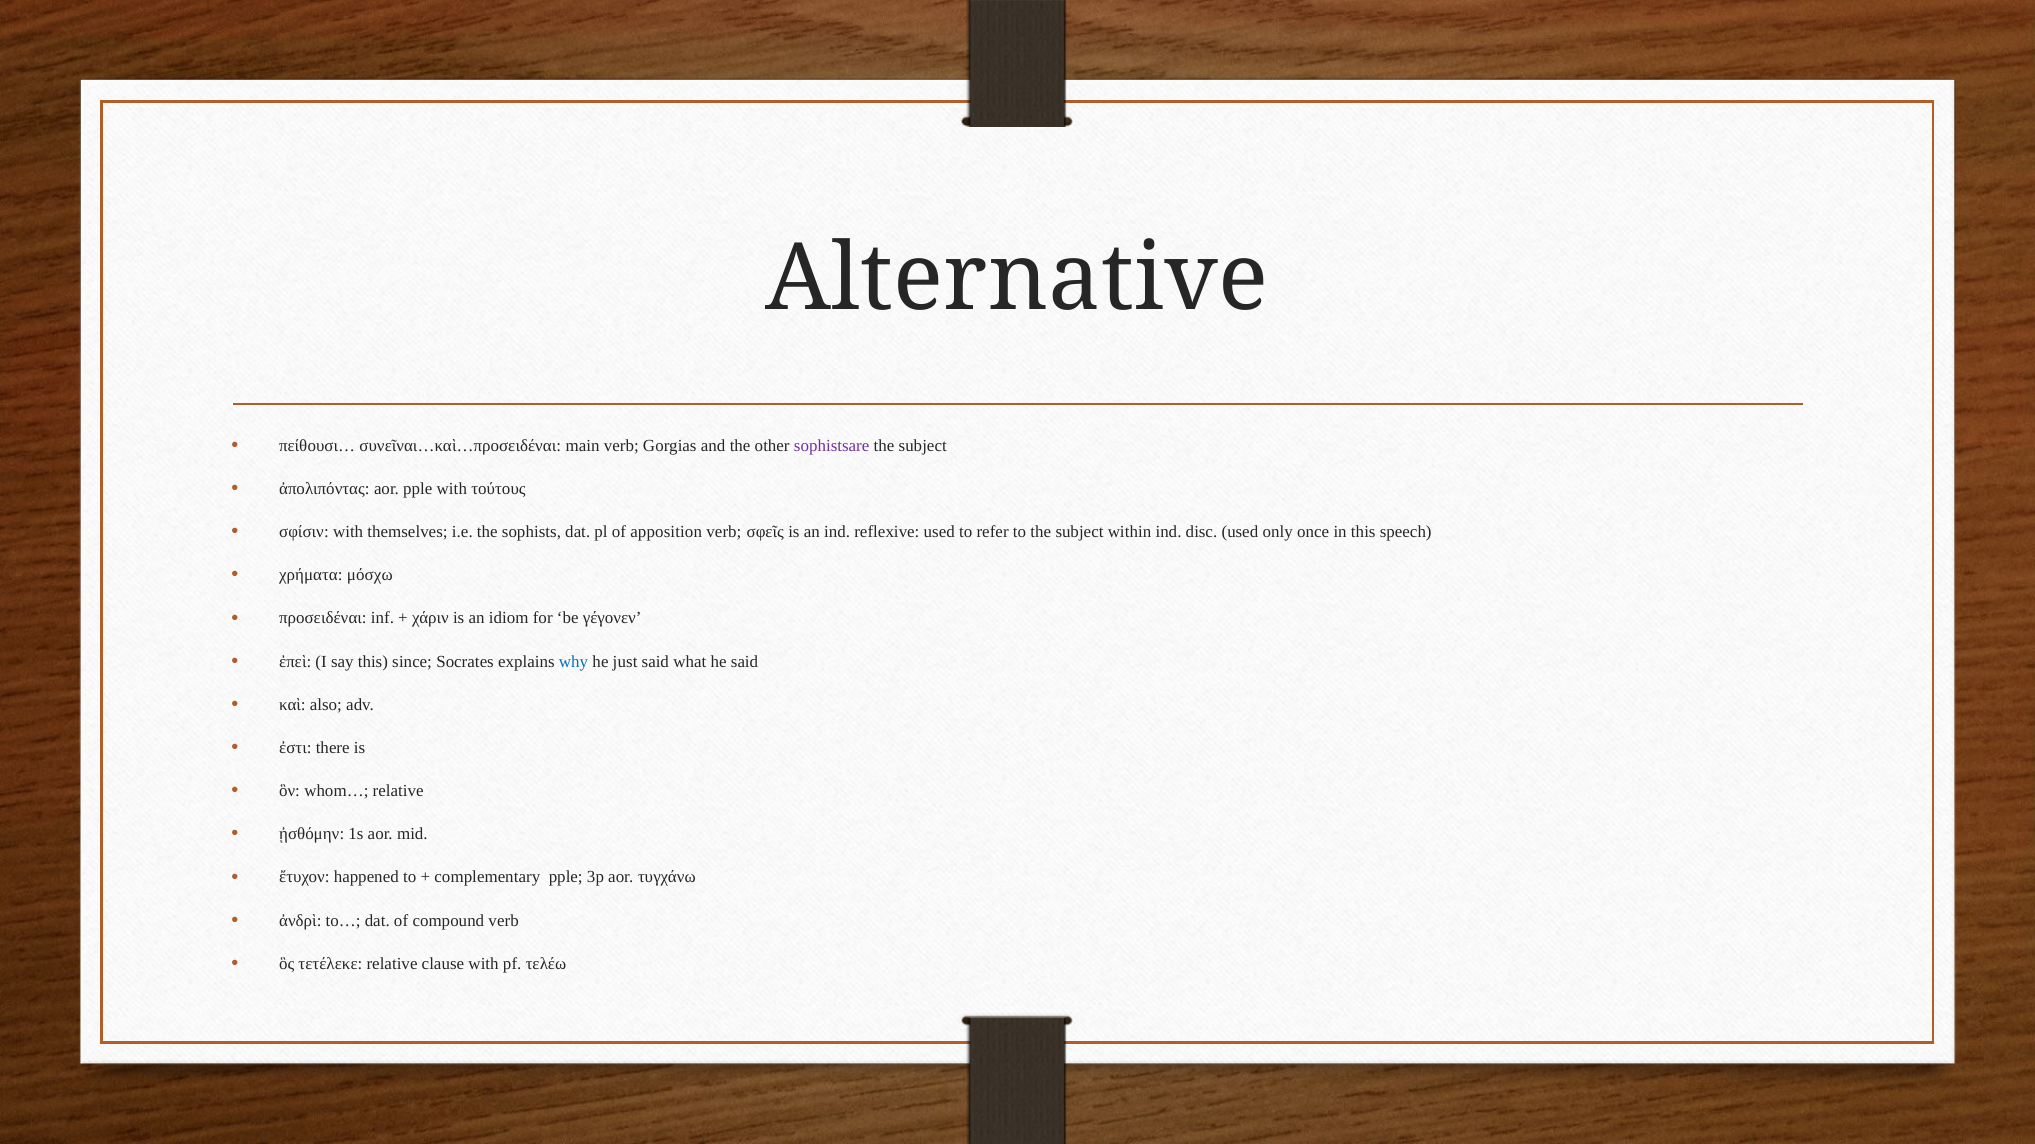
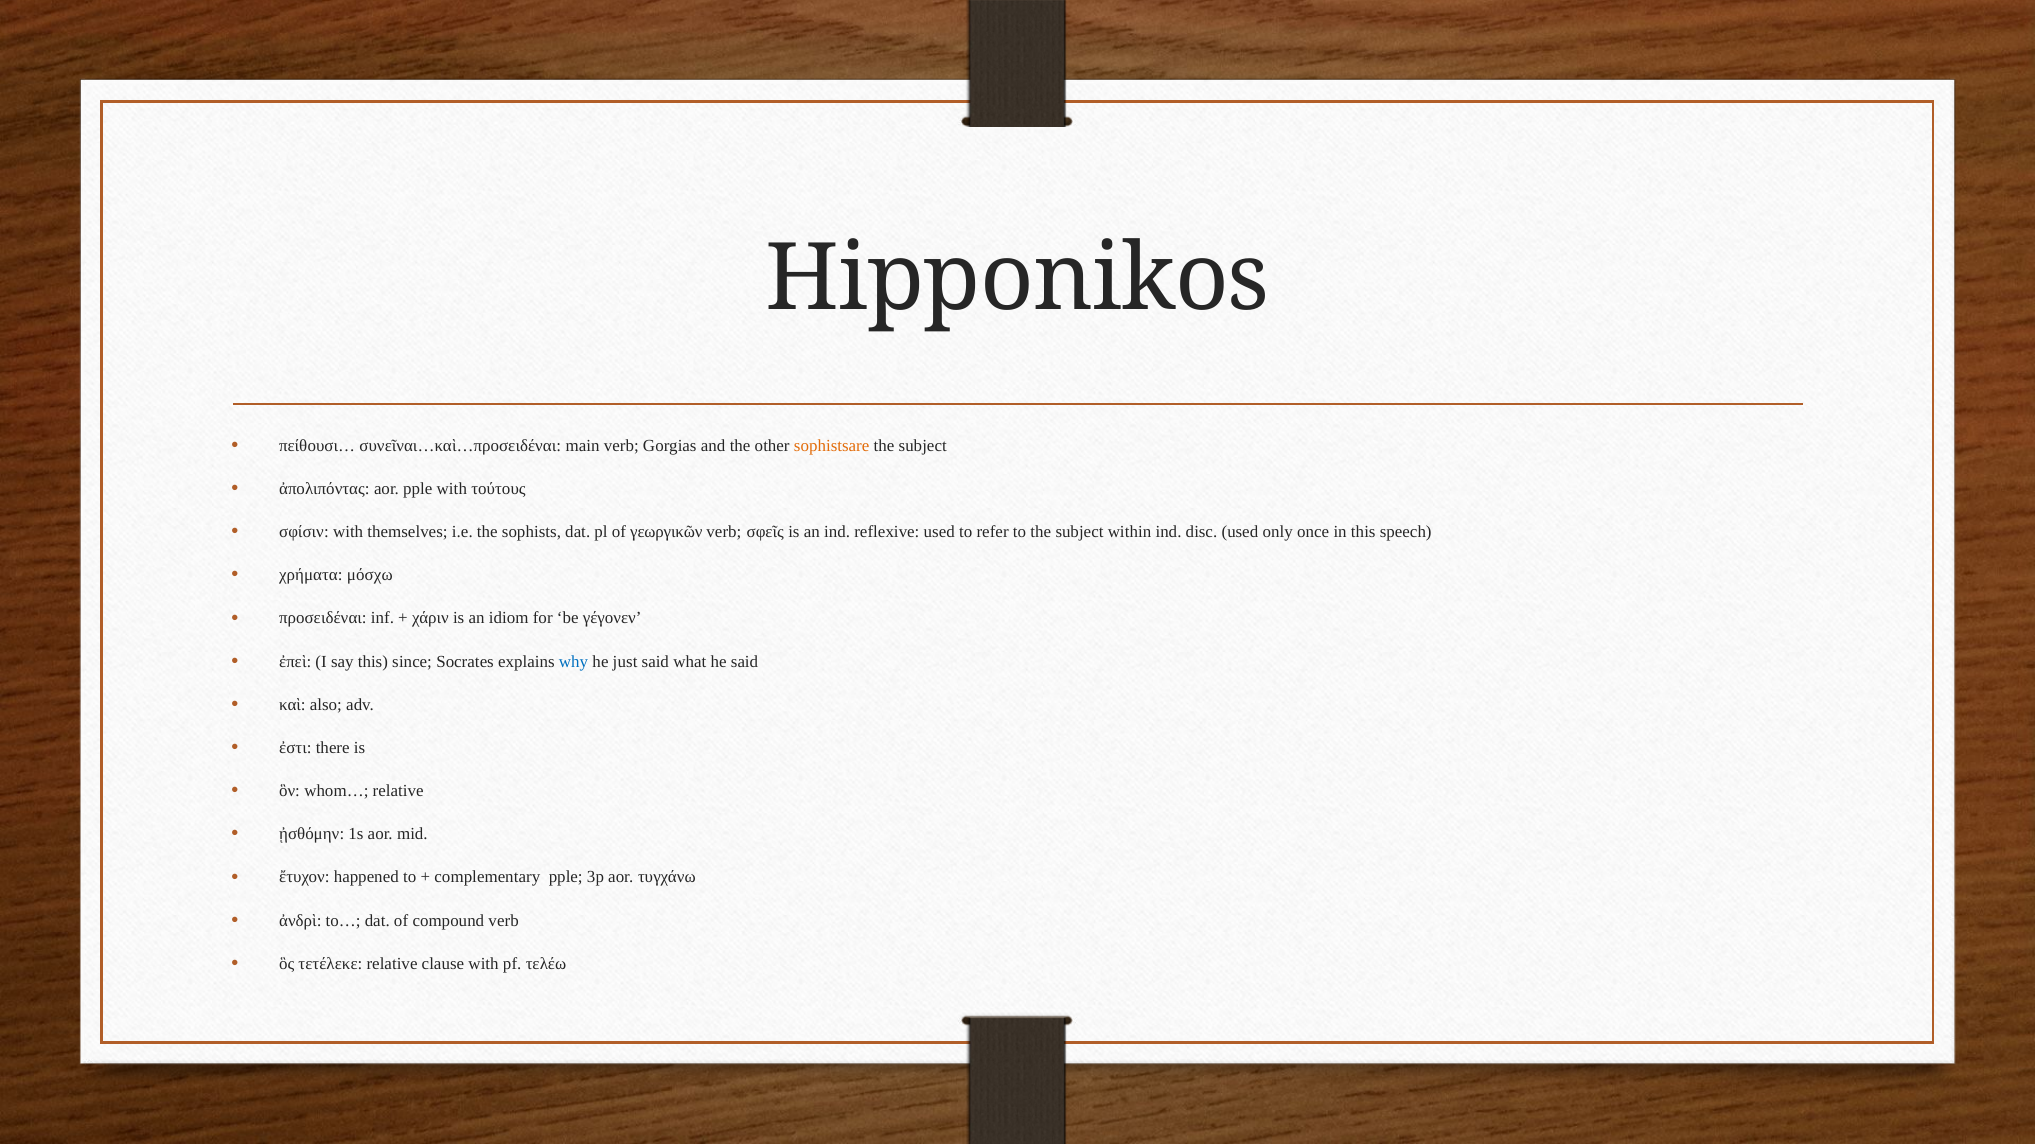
Alternative: Alternative -> Hipponikos
sophistsare colour: purple -> orange
apposition: apposition -> γεωργικῶν
